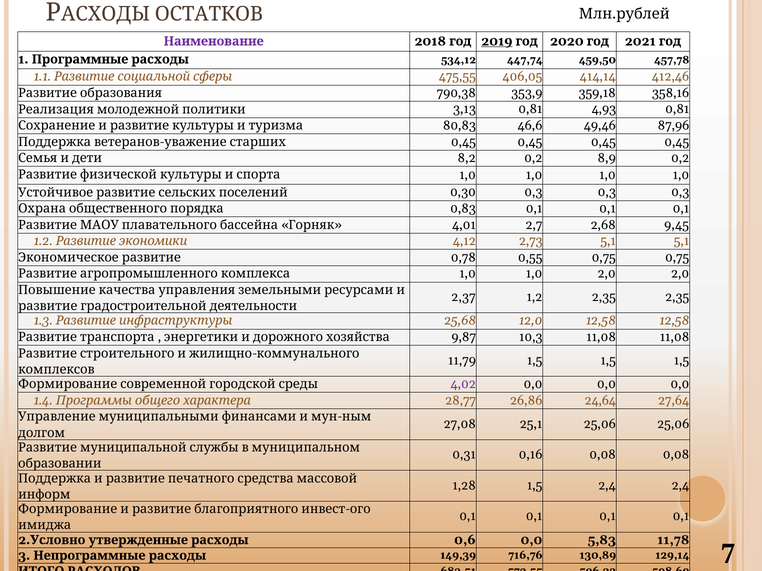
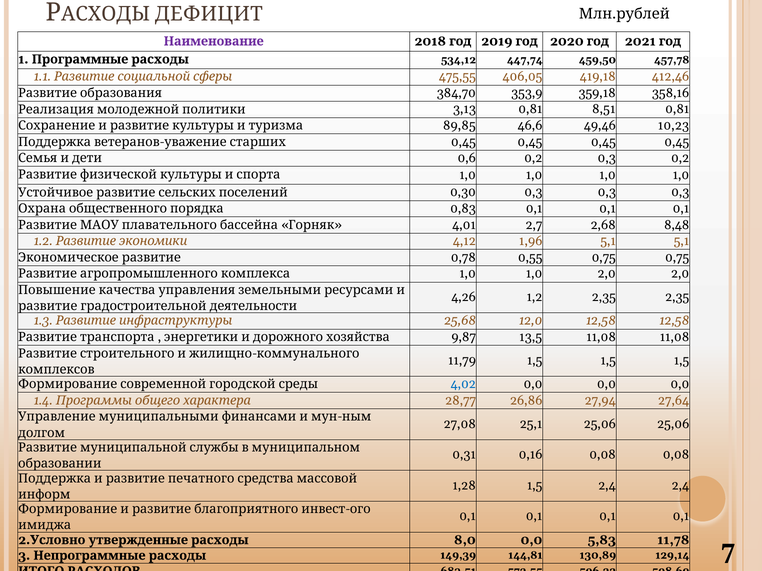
ОСТАТКОВ: ОСТАТКОВ -> ДЕФИЦИТ
2019 underline: present -> none
414,14: 414,14 -> 419,18
790,38: 790,38 -> 384,70
4,93: 4,93 -> 8,51
80,83: 80,83 -> 89,85
87,96: 87,96 -> 10,23
8,2: 8,2 -> 0,6
0,2 8,9: 8,9 -> 0,3
9,45: 9,45 -> 8,48
2,73: 2,73 -> 1,96
2,37: 2,37 -> 4,26
10,3: 10,3 -> 13,5
4,02 colour: purple -> blue
24,64: 24,64 -> 27,94
0,6: 0,6 -> 8,0
716,76: 716,76 -> 144,81
